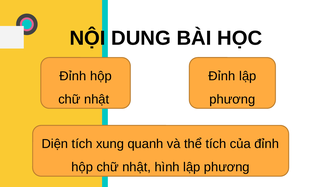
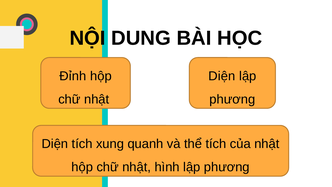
Đỉnh at (222, 76): Đỉnh -> Diện
của đỉnh: đỉnh -> nhật
